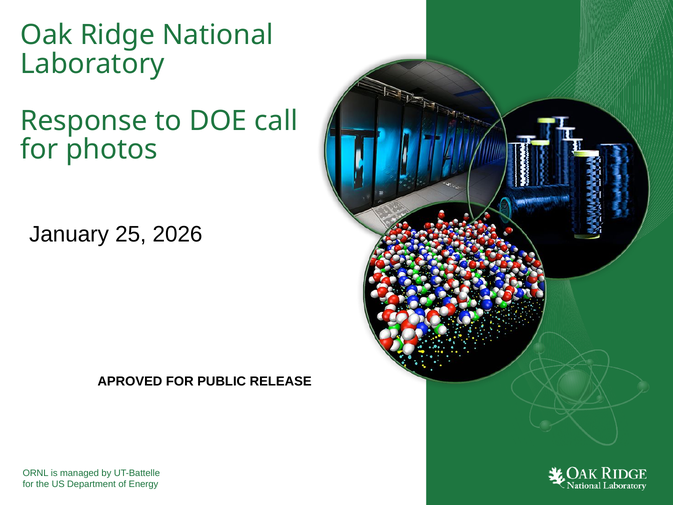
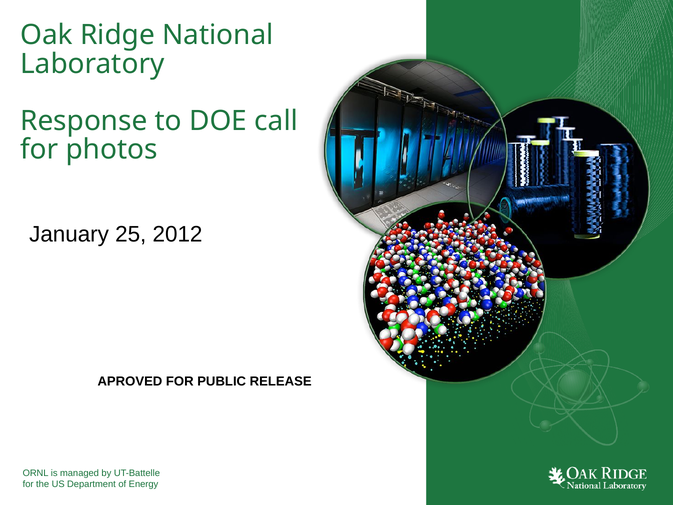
2026: 2026 -> 2012
